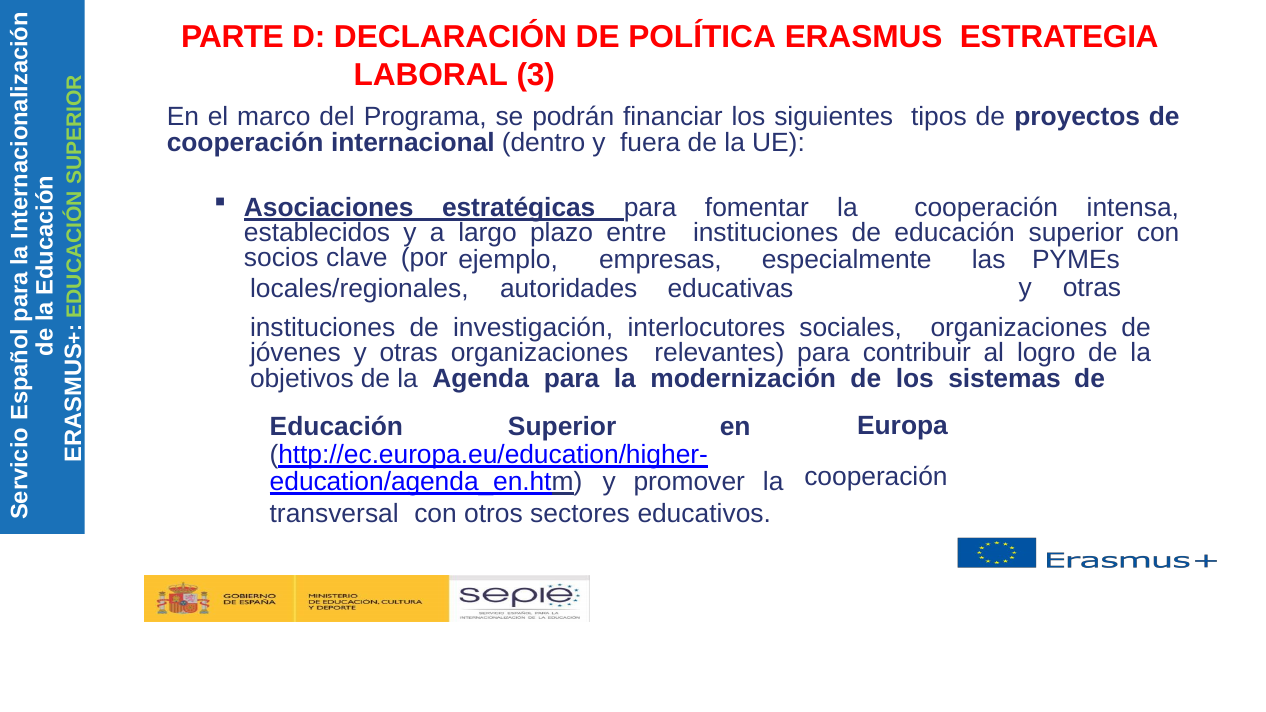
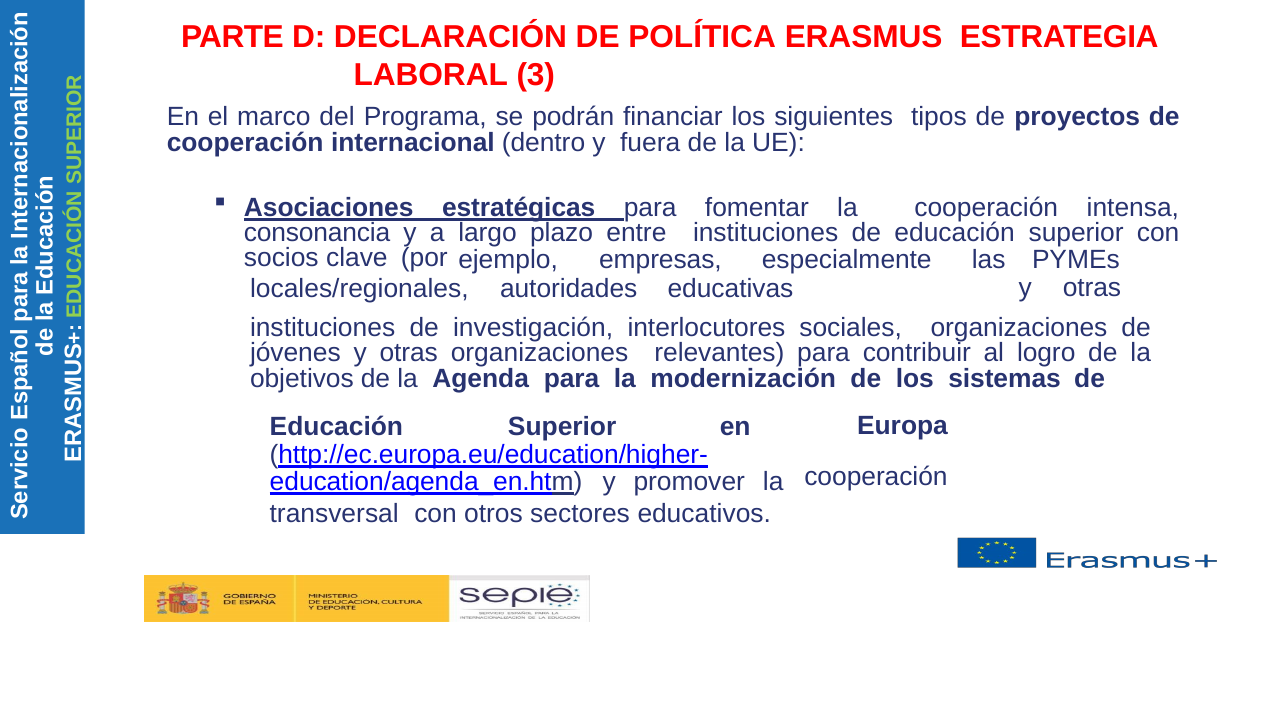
establecidos: establecidos -> consonancia
